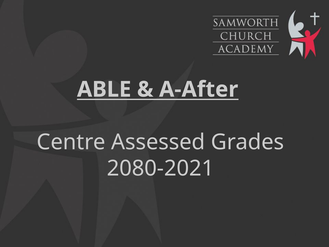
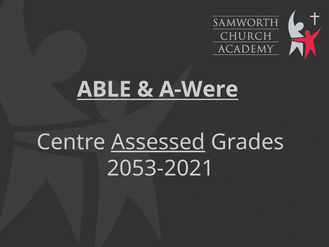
A-After: A-After -> A-Were
Assessed underline: none -> present
2080-2021: 2080-2021 -> 2053-2021
